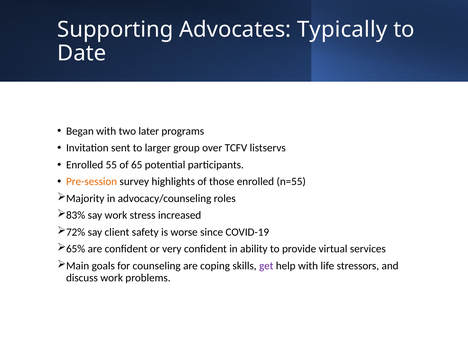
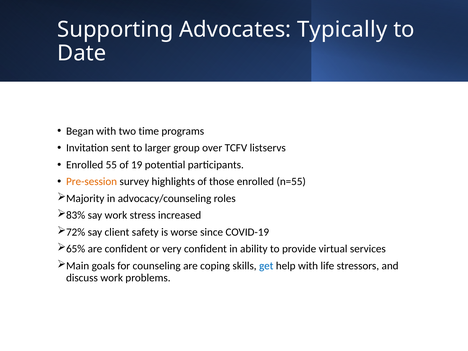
later: later -> time
65: 65 -> 19
get colour: purple -> blue
